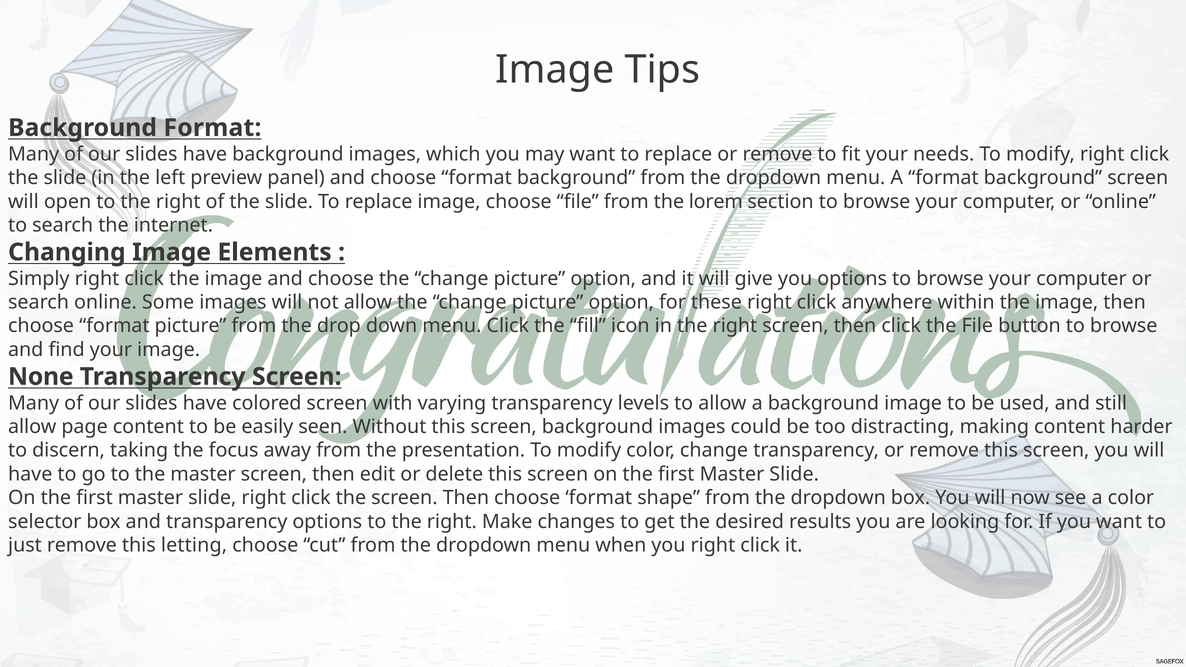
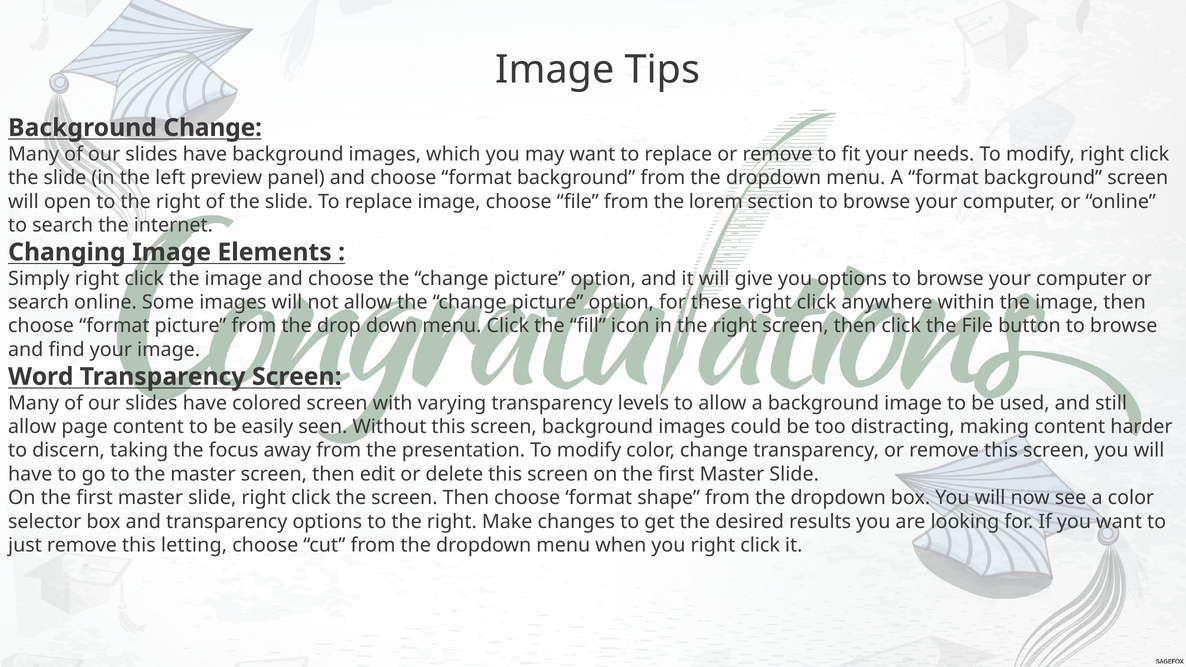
Background Format: Format -> Change
None: None -> Word
